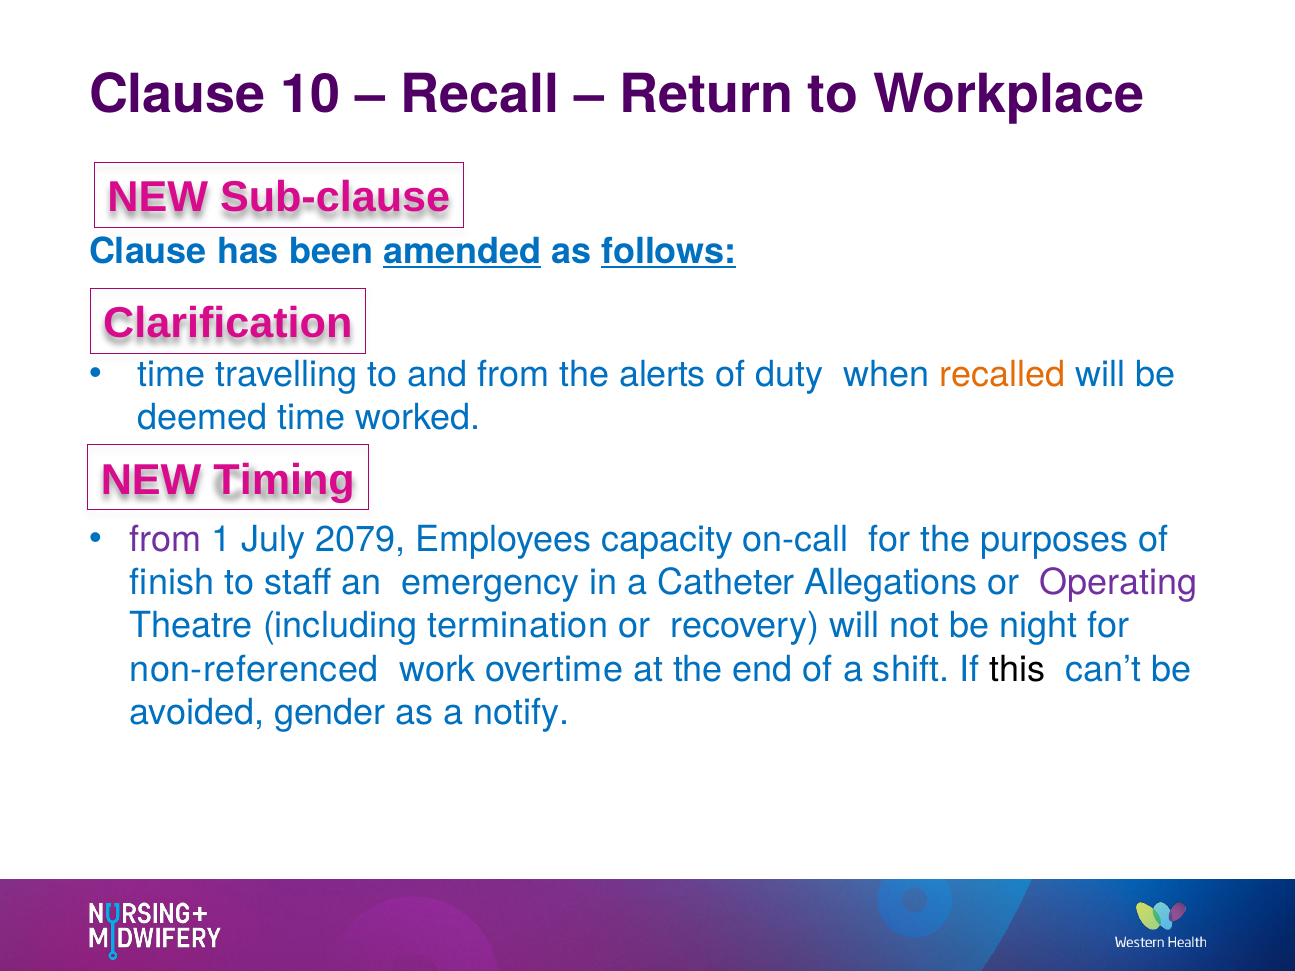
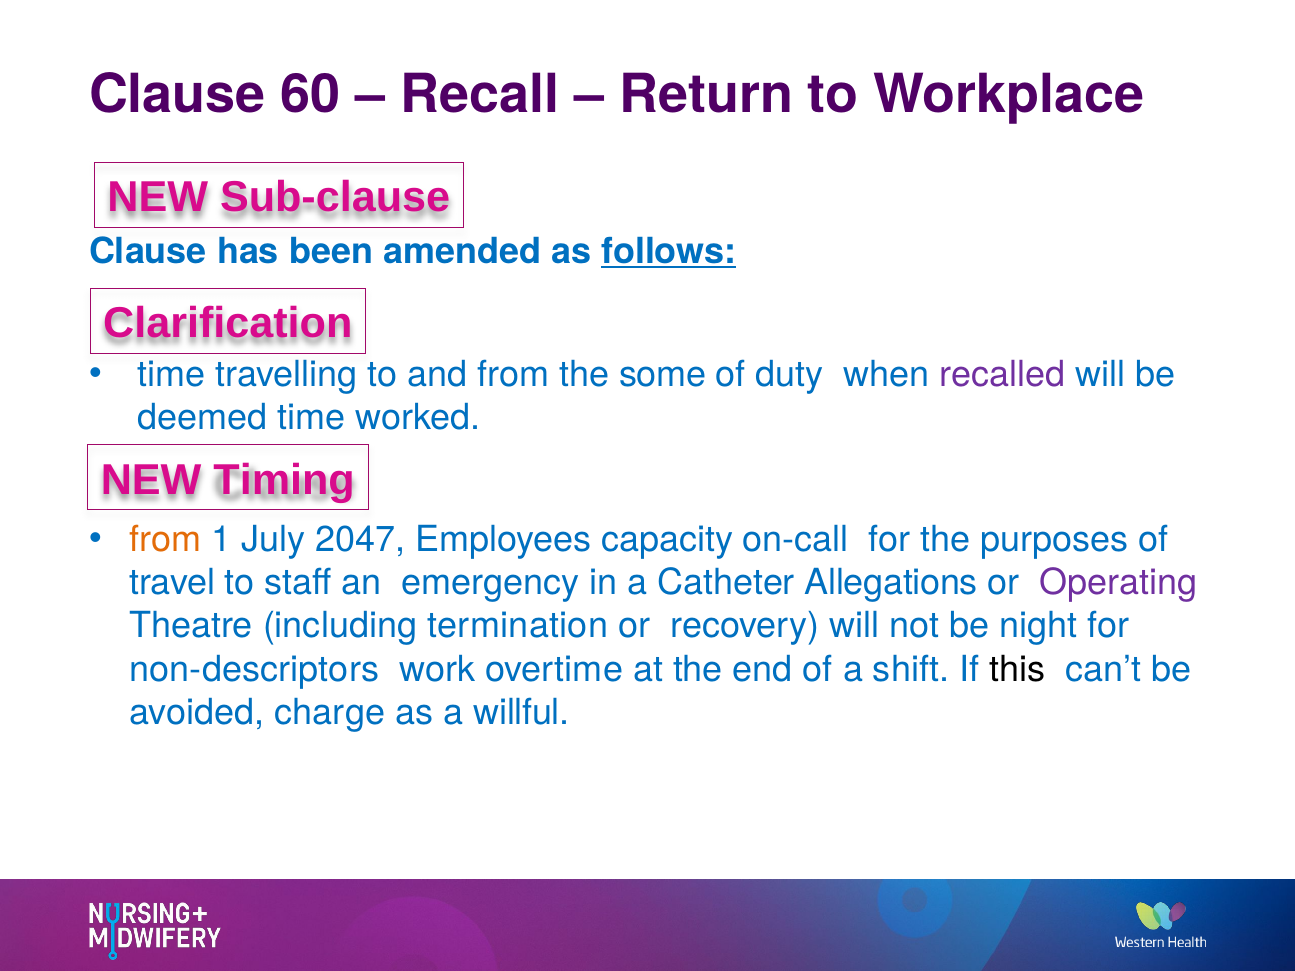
10: 10 -> 60
amended underline: present -> none
alerts: alerts -> some
recalled colour: orange -> purple
from at (165, 540) colour: purple -> orange
2079: 2079 -> 2047
finish: finish -> travel
non-referenced: non-referenced -> non-descriptors
gender: gender -> charge
notify: notify -> willful
